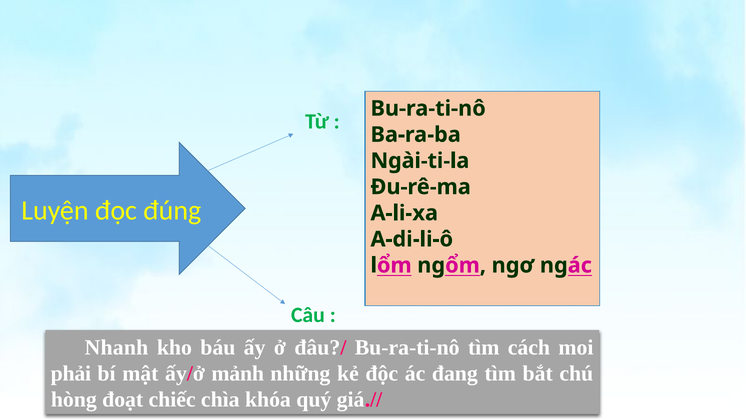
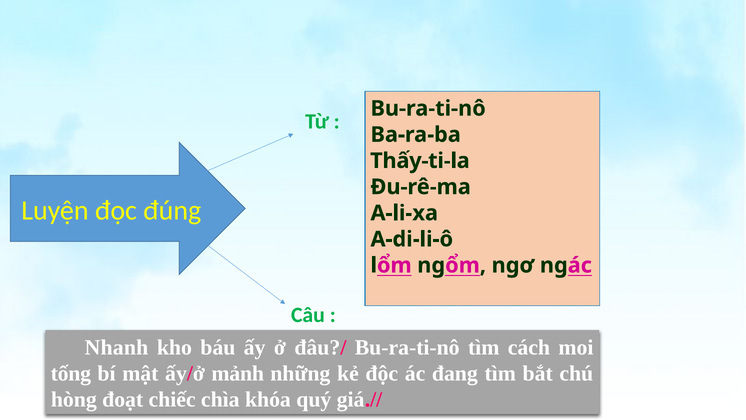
Ngài-ti-la: Ngài-ti-la -> Thấy-ti-la
phải: phải -> tống
